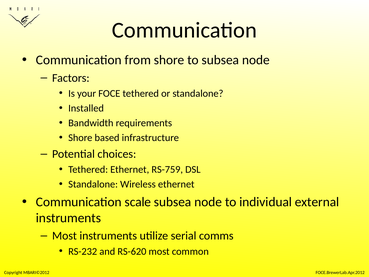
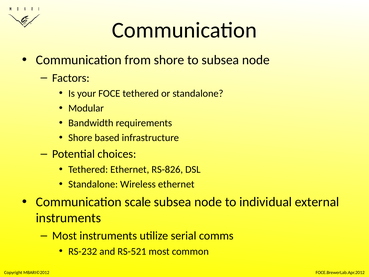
Installed: Installed -> Modular
RS-759: RS-759 -> RS-826
RS-620: RS-620 -> RS-521
